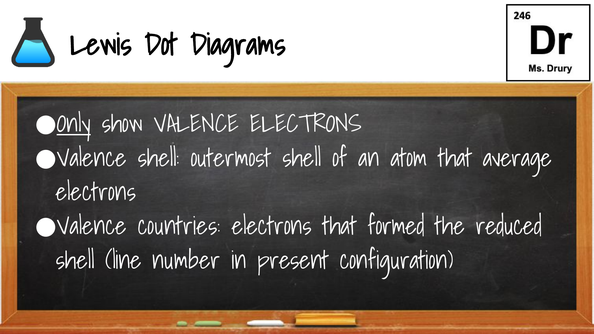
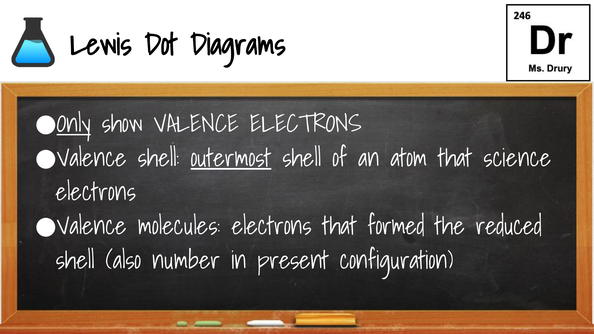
outermost underline: none -> present
average: average -> science
countries: countries -> molecules
line: line -> also
